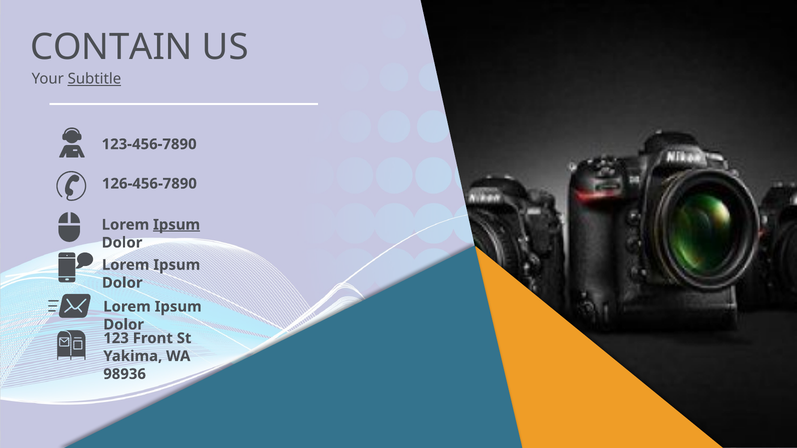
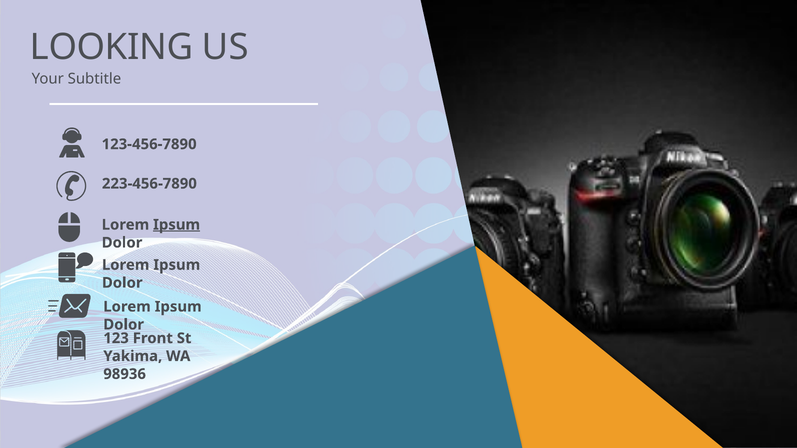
CONTAIN: CONTAIN -> LOOKING
Subtitle underline: present -> none
126-456-7890: 126-456-7890 -> 223-456-7890
